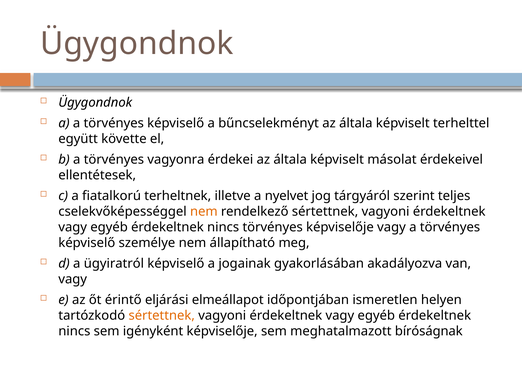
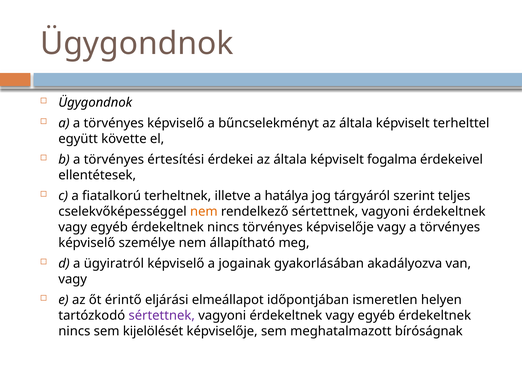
vagyonra: vagyonra -> értesítési
másolat: másolat -> fogalma
nyelvet: nyelvet -> hatálya
sértettnek at (162, 316) colour: orange -> purple
igényként: igényként -> kijelölését
